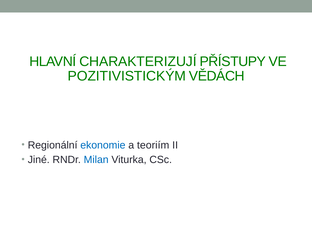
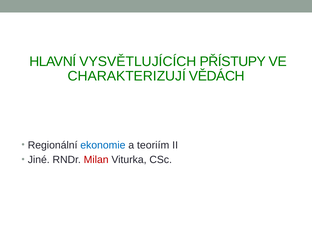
CHARAKTERIZUJÍ: CHARAKTERIZUJÍ -> VYSVĚTLUJÍCÍCH
POZITIVISTICKÝM: POZITIVISTICKÝM -> CHARAKTERIZUJÍ
Milan colour: blue -> red
